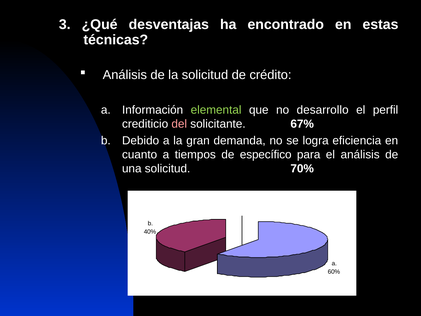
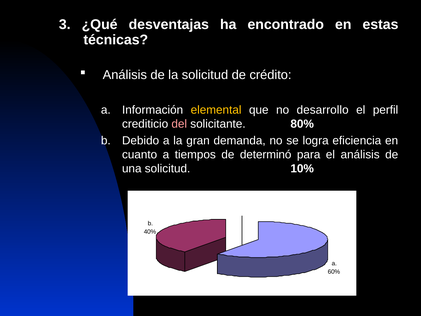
elemental colour: light green -> yellow
67%: 67% -> 80%
específico: específico -> determinó
70%: 70% -> 10%
